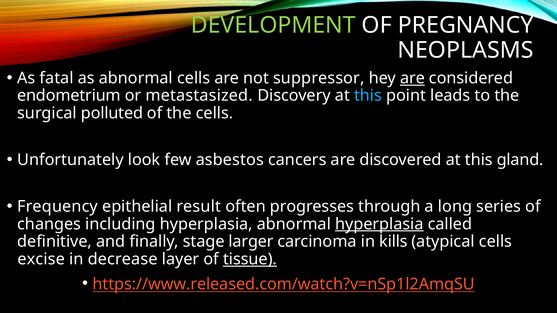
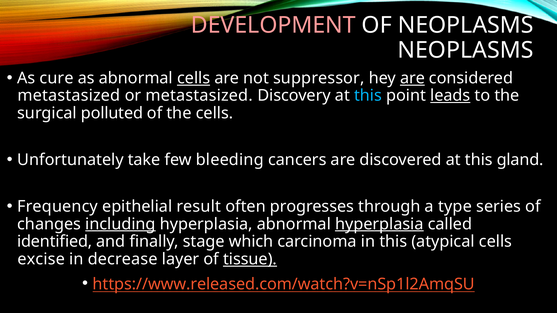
DEVELOPMENT colour: light green -> pink
OF PREGNANCY: PREGNANCY -> NEOPLASMS
fatal: fatal -> cure
cells at (194, 78) underline: none -> present
endometrium at (69, 96): endometrium -> metastasized
leads underline: none -> present
look: look -> take
asbestos: asbestos -> bleeding
long: long -> type
including underline: none -> present
definitive: definitive -> identified
larger: larger -> which
in kills: kills -> this
